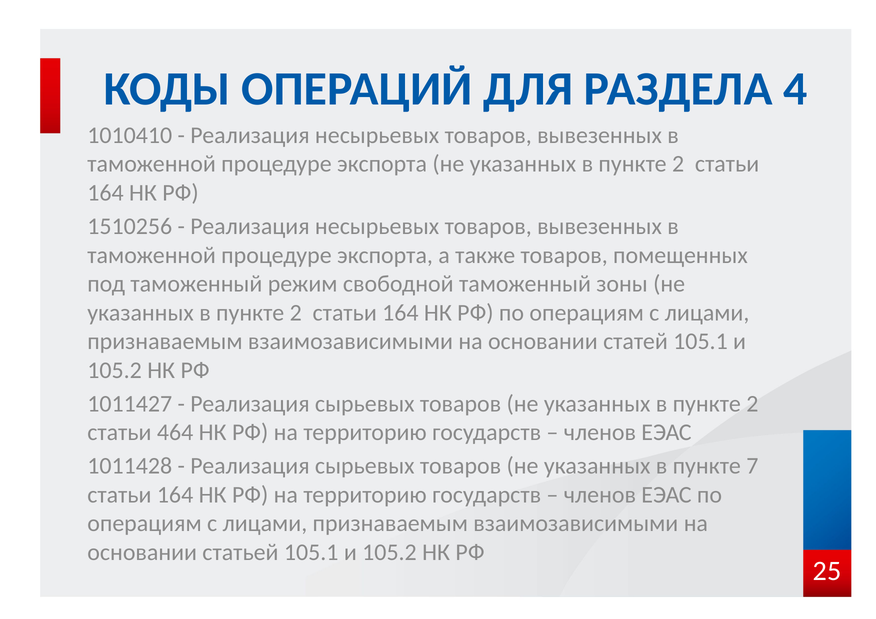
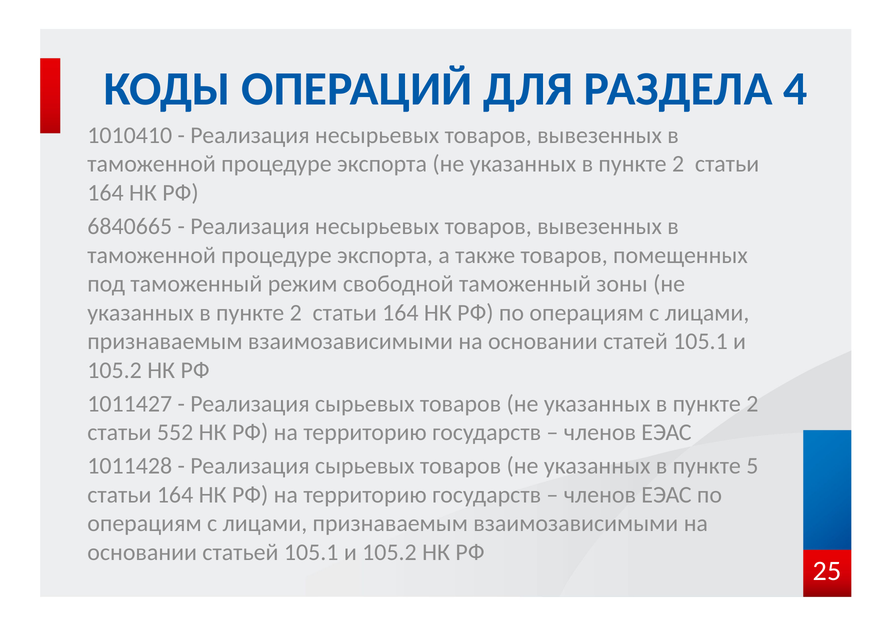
1510256: 1510256 -> 6840665
464: 464 -> 552
7: 7 -> 5
